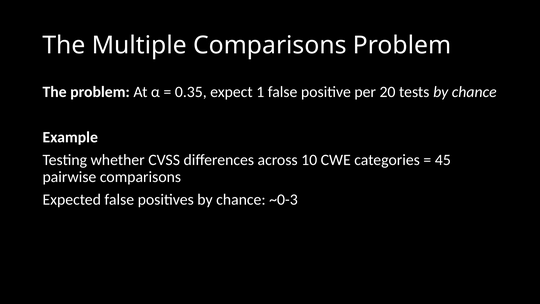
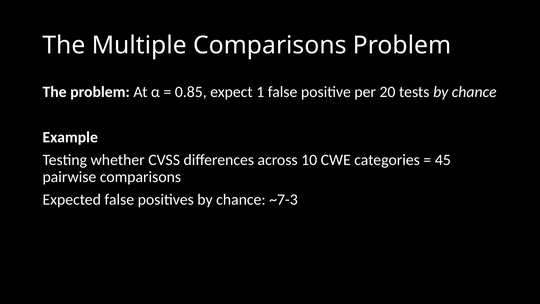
0.35: 0.35 -> 0.85
~0-3: ~0-3 -> ~7-3
